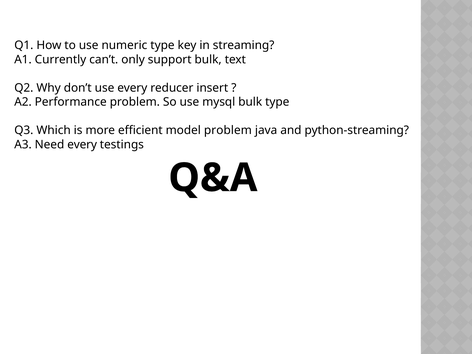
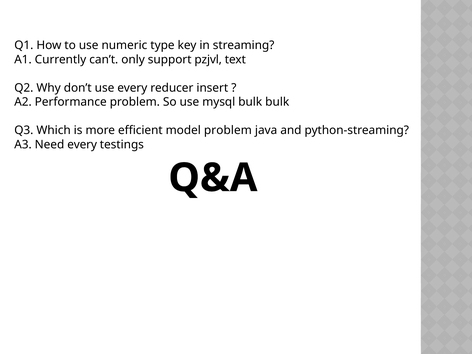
support bulk: bulk -> pzjvl
bulk type: type -> bulk
